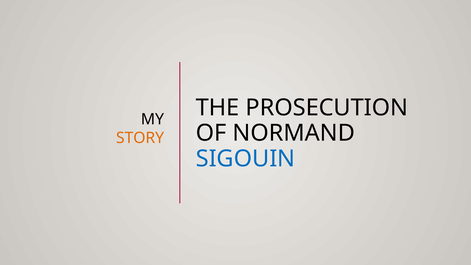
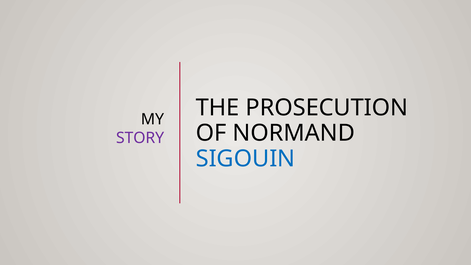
STORY colour: orange -> purple
